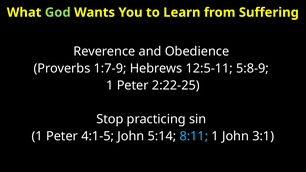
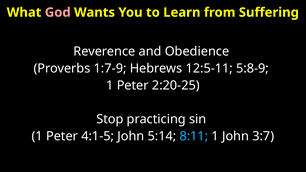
God colour: light green -> pink
2:22-25: 2:22-25 -> 2:20-25
3:1: 3:1 -> 3:7
